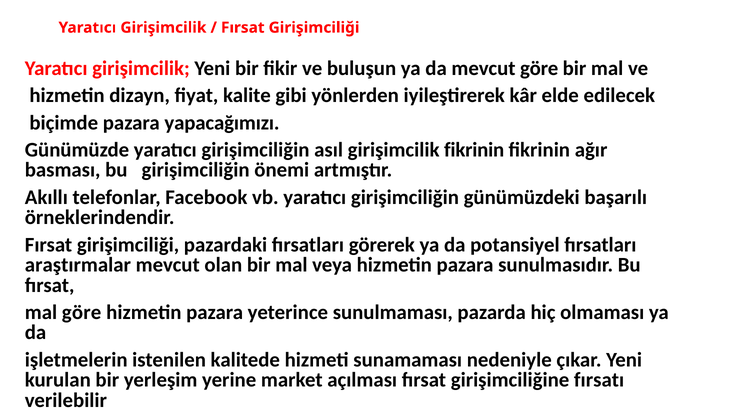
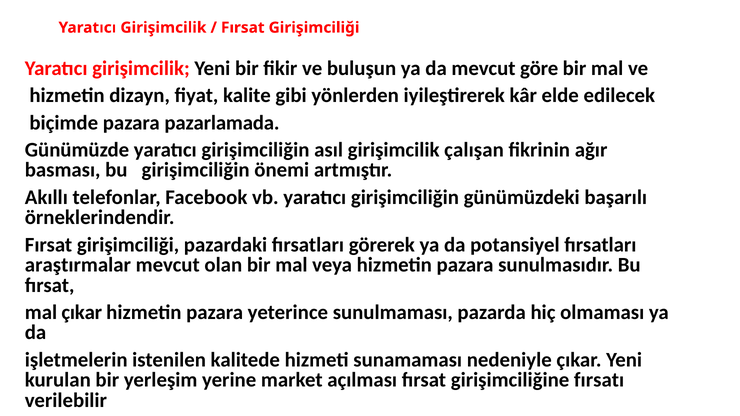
yapacağımızı: yapacağımızı -> pazarlamada
girişimcilik fikrinin: fikrinin -> çalışan
mal göre: göre -> çıkar
